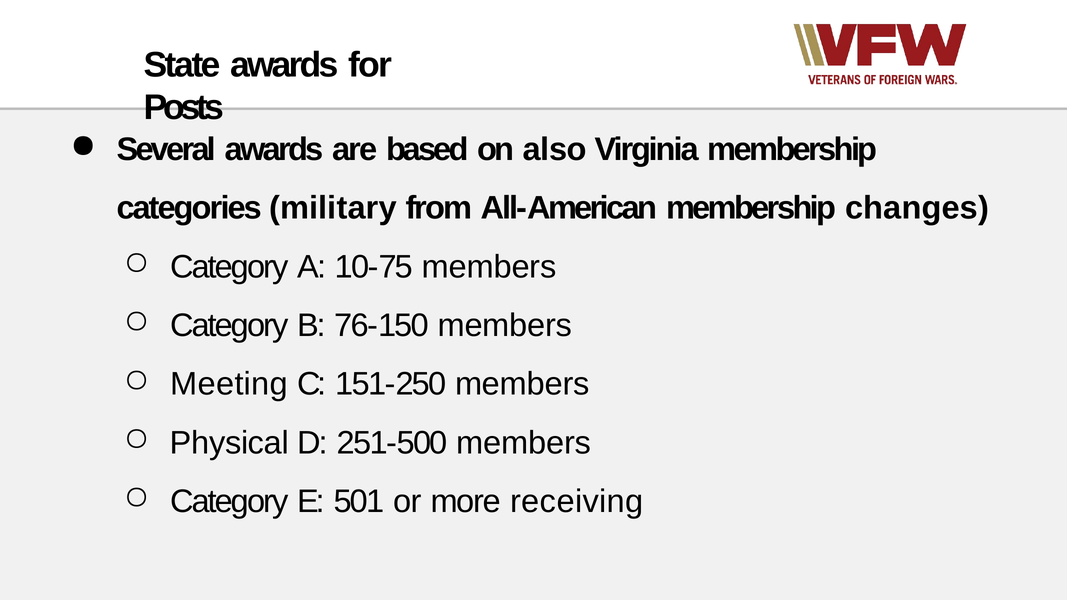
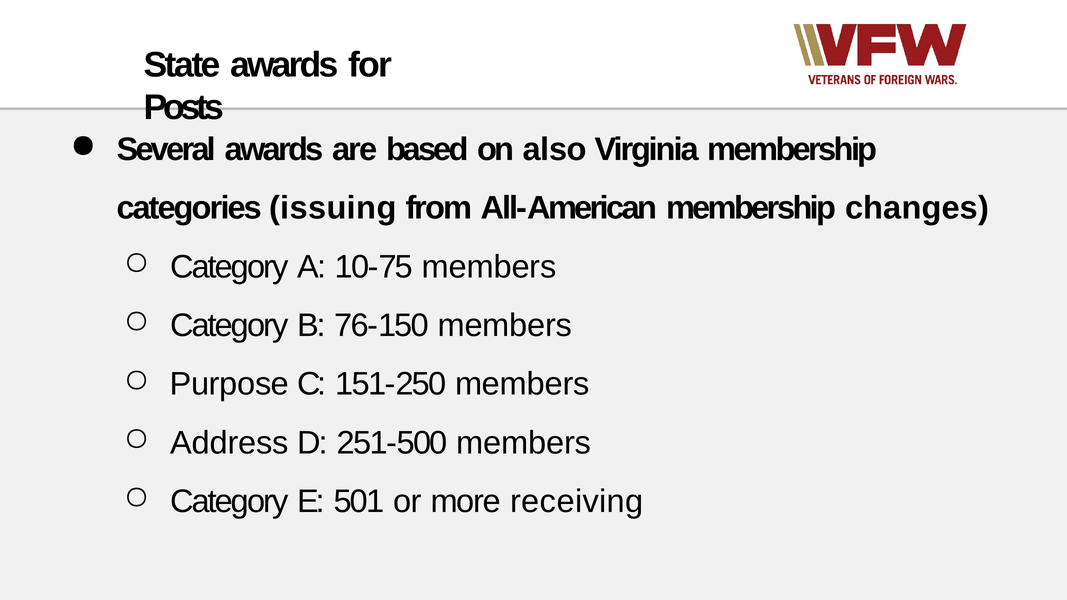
military: military -> issuing
Meeting: Meeting -> Purpose
Physical: Physical -> Address
